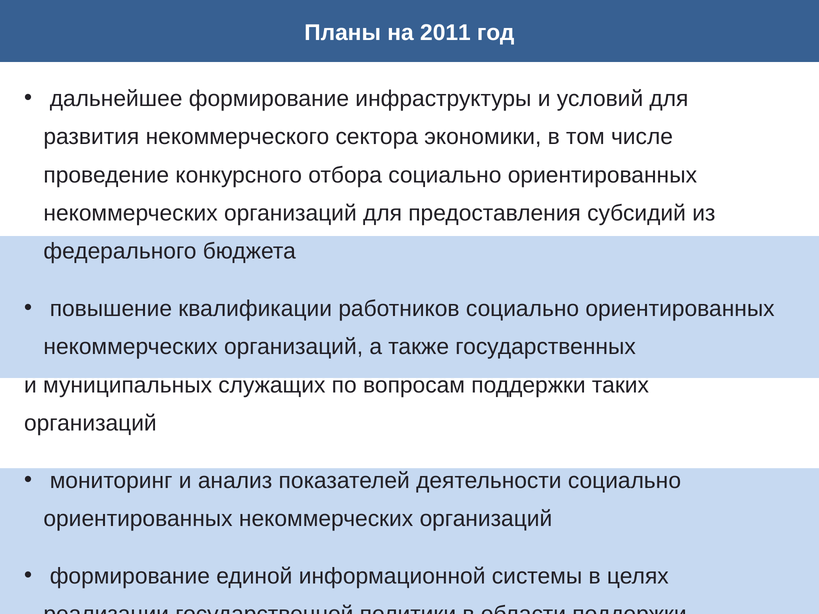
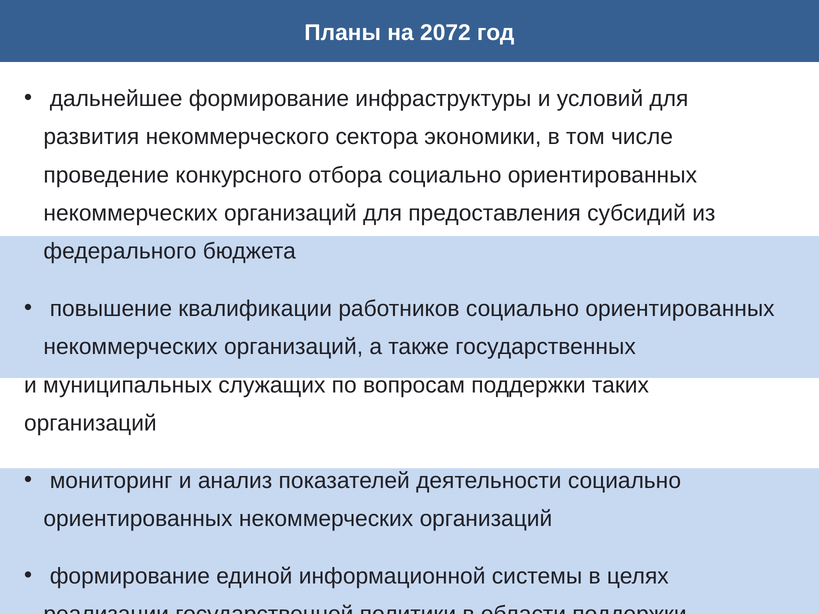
2011: 2011 -> 2072
